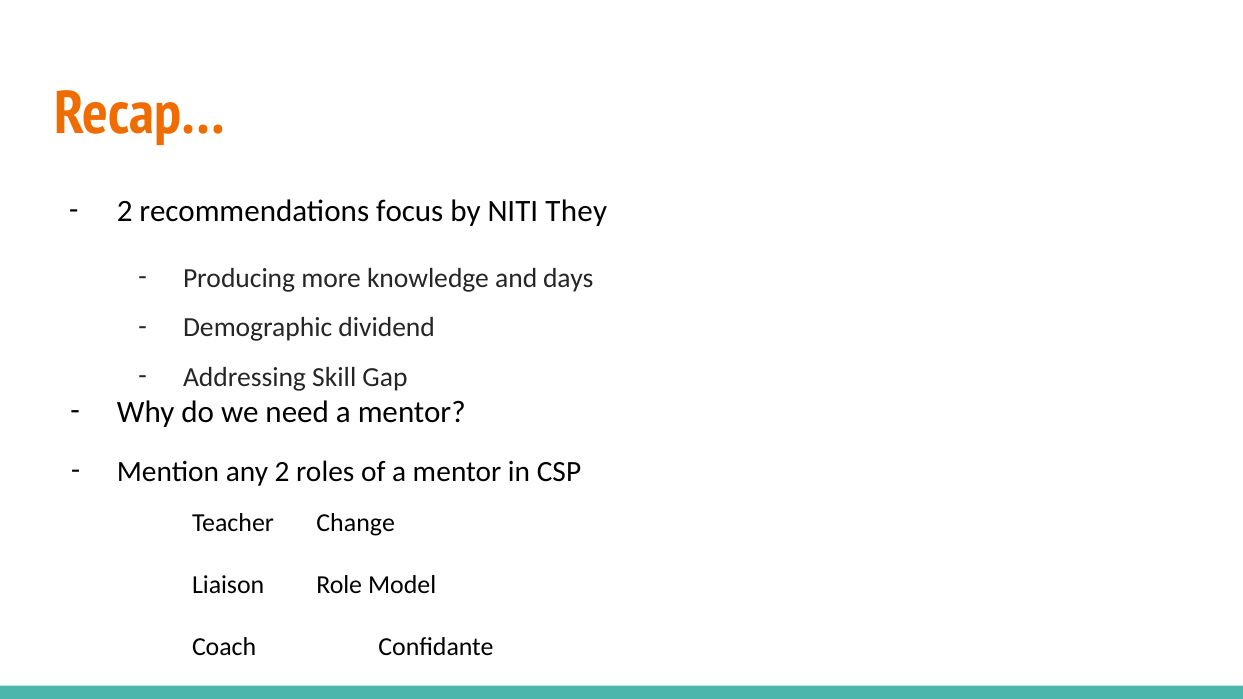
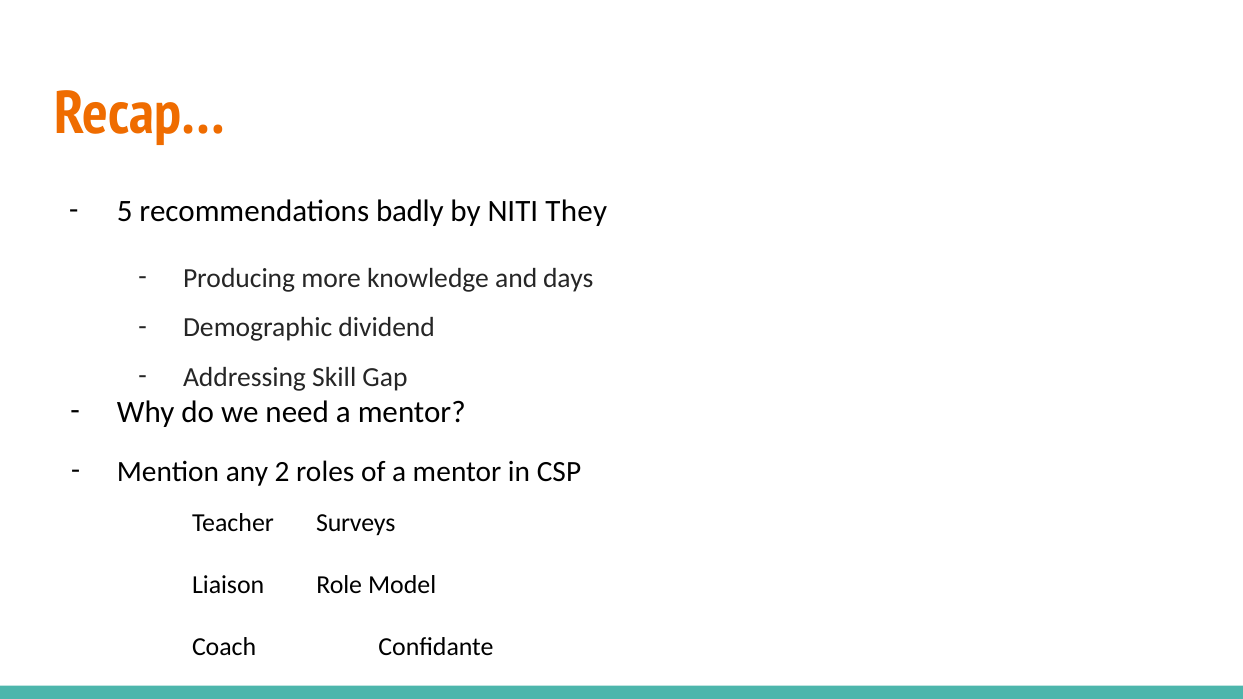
2 at (125, 211): 2 -> 5
focus: focus -> badly
Change: Change -> Surveys
